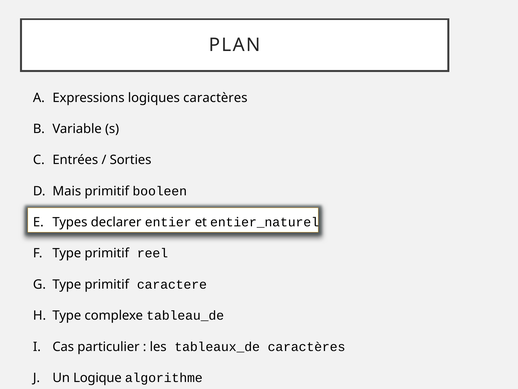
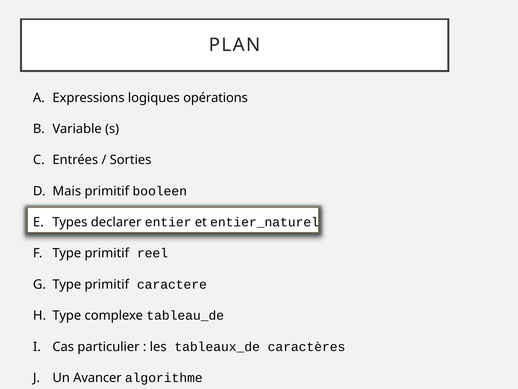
logiques caractères: caractères -> opérations
Logique: Logique -> Avancer
